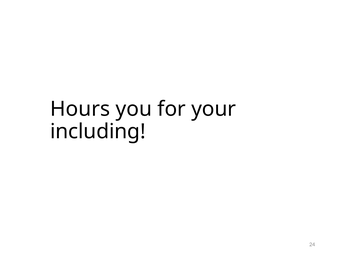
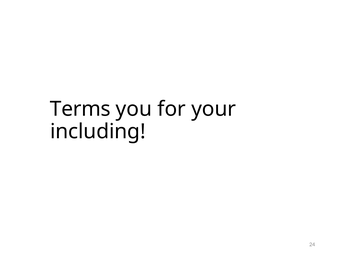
Hours: Hours -> Terms
